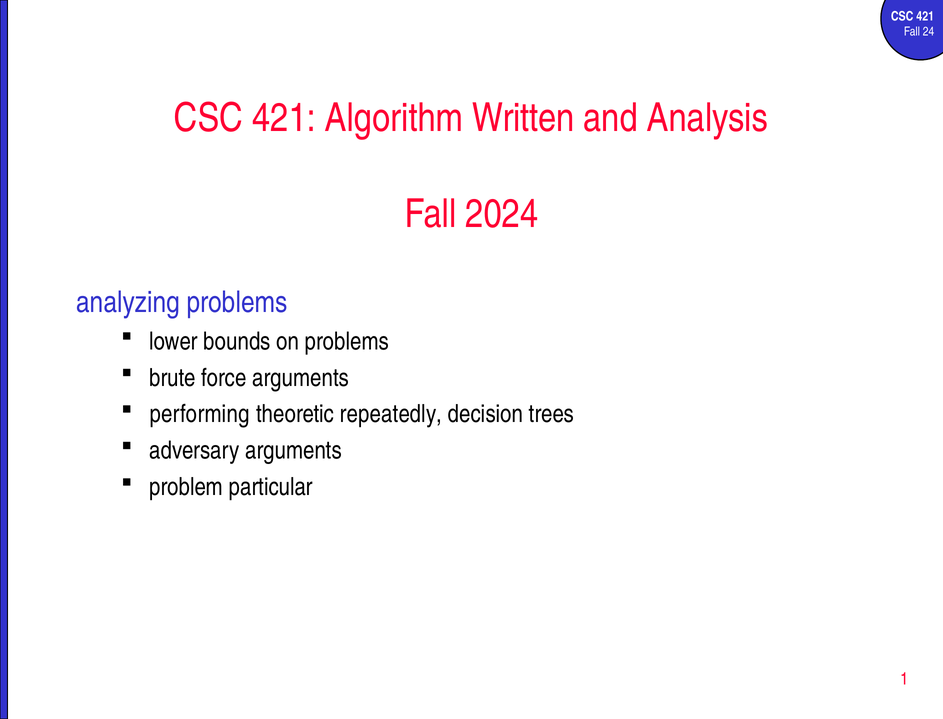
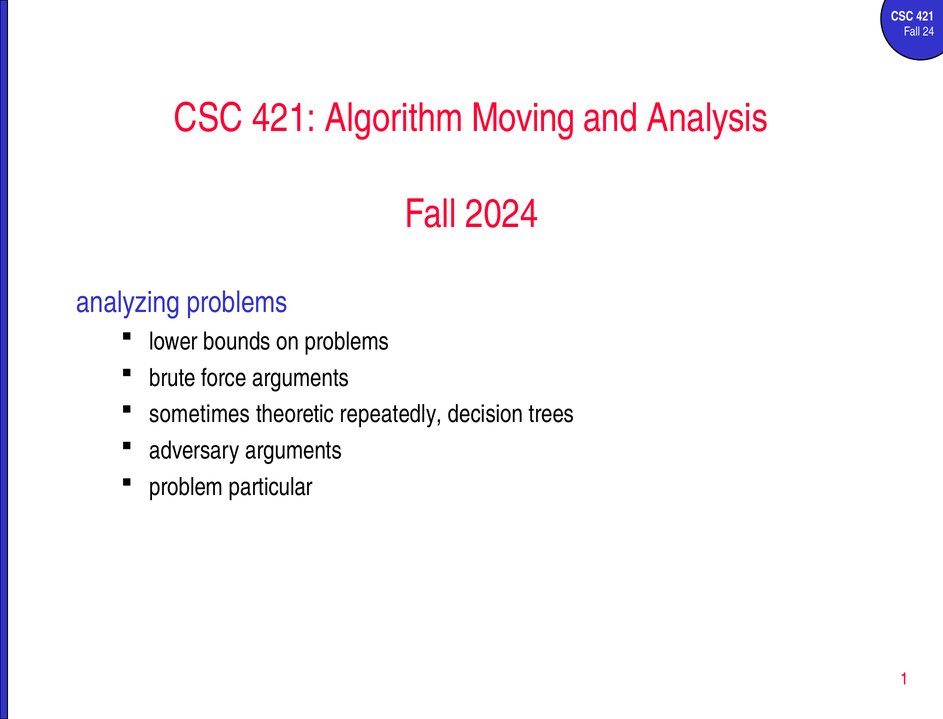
Written: Written -> Moving
performing: performing -> sometimes
